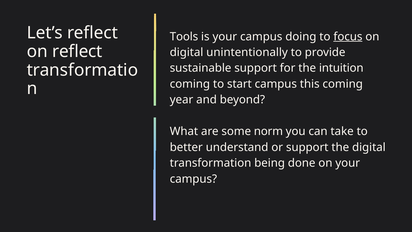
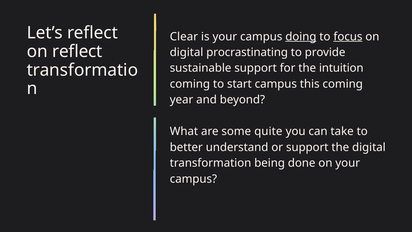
Tools: Tools -> Clear
doing underline: none -> present
unintentionally: unintentionally -> procrastinating
norm: norm -> quite
